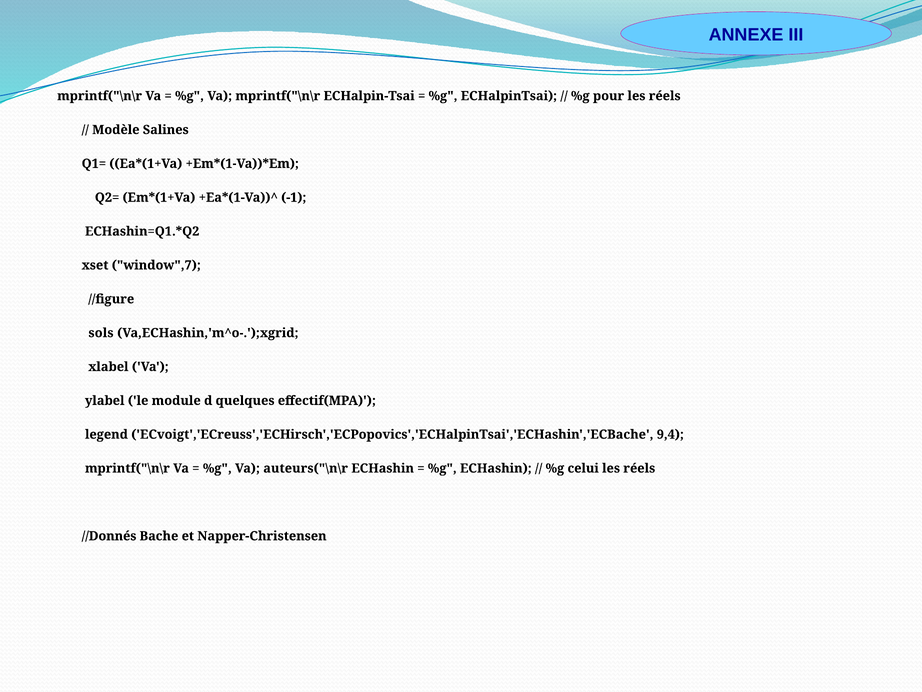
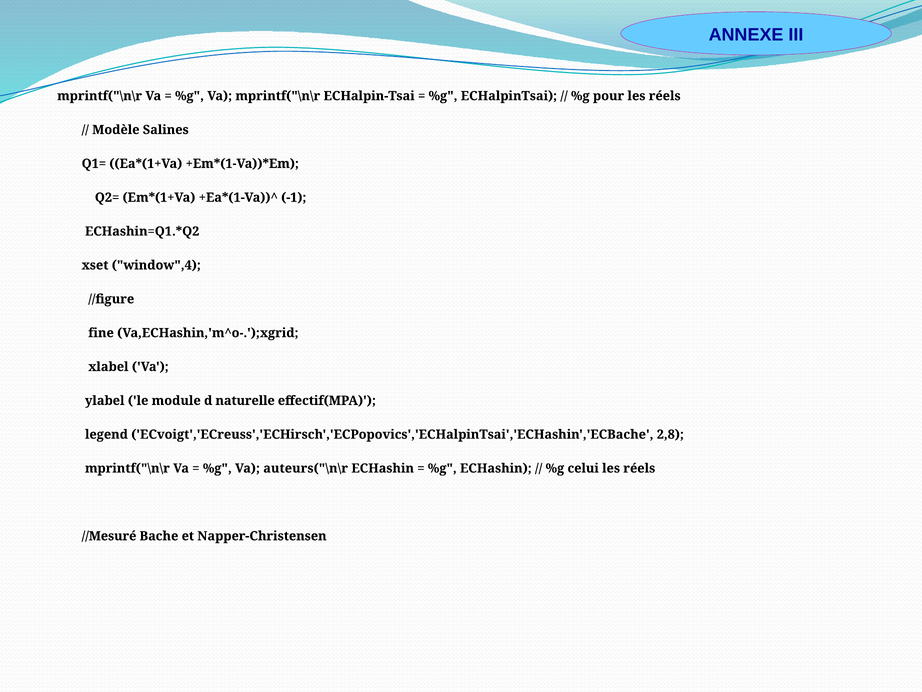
window",7: window",7 -> window",4
sols: sols -> fine
quelques: quelques -> naturelle
9,4: 9,4 -> 2,8
//Donnés: //Donnés -> //Mesuré
